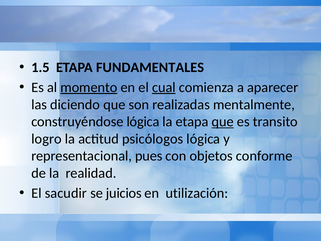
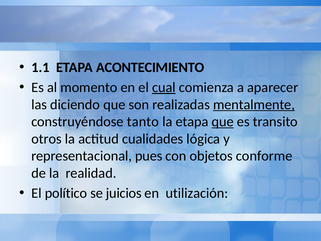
1.5: 1.5 -> 1.1
FUNDAMENTALES: FUNDAMENTALES -> ACONTECIMIENTO
momento underline: present -> none
mentalmente underline: none -> present
construyéndose lógica: lógica -> tanto
logro: logro -> otros
psicólogos: psicólogos -> cualidades
sacudir: sacudir -> político
